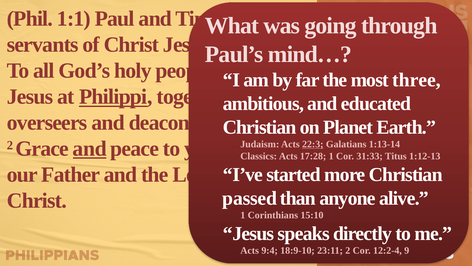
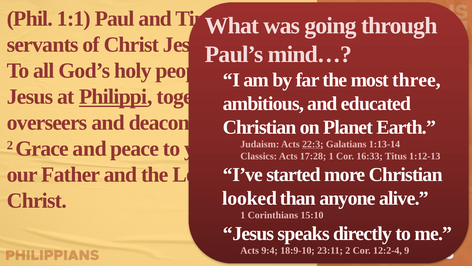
and at (90, 148) underline: present -> none
31:33: 31:33 -> 16:33
passed: passed -> looked
